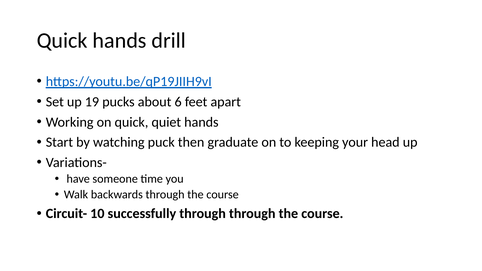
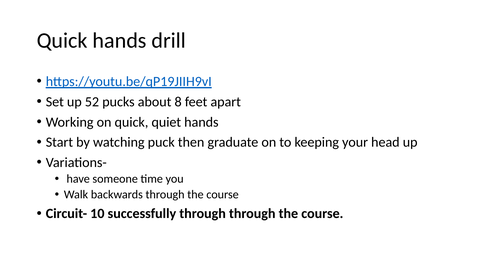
19: 19 -> 52
6: 6 -> 8
